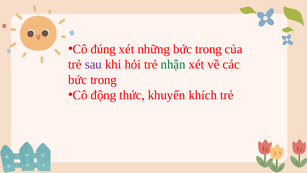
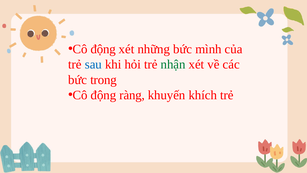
đúng at (103, 49): đúng -> động
những bức trong: trong -> mình
sau colour: purple -> blue
thức: thức -> ràng
